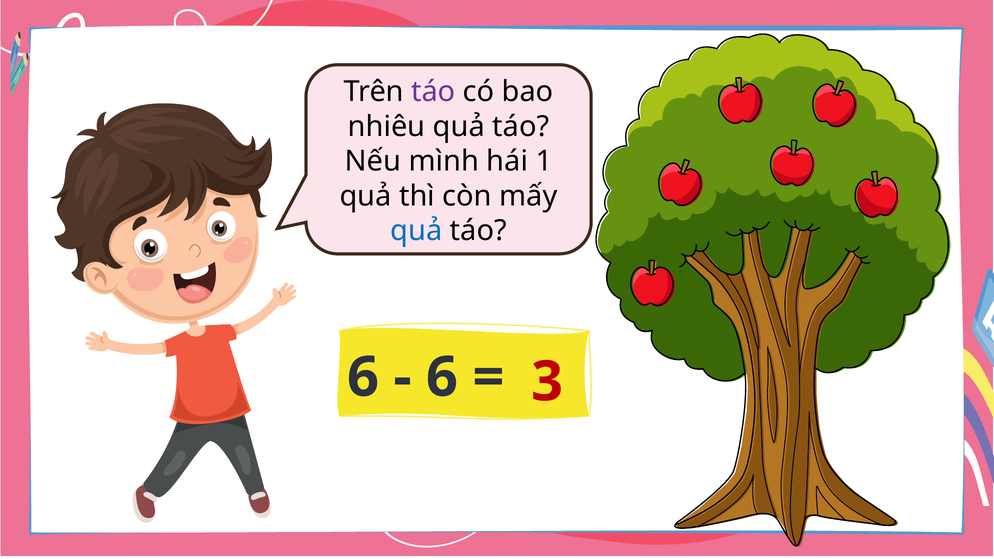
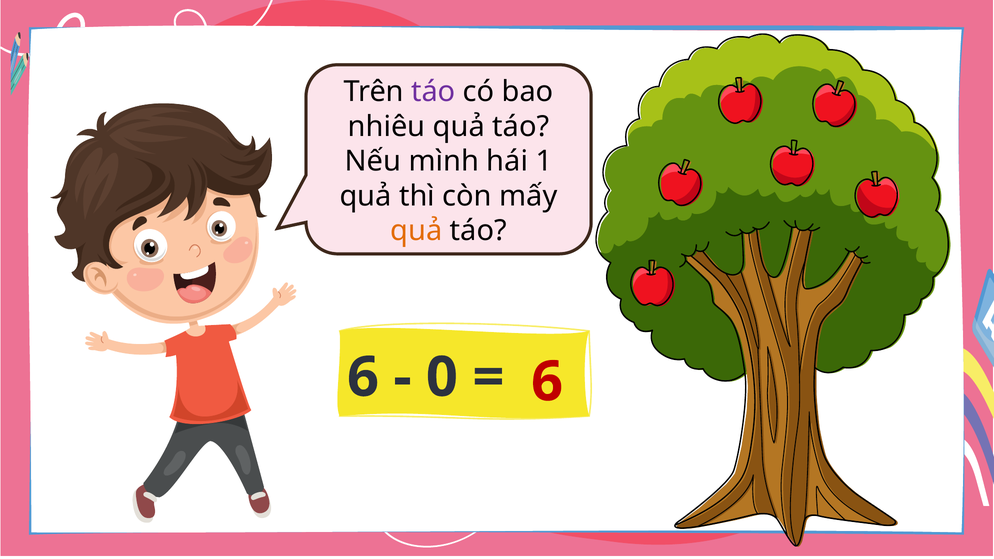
quả at (416, 231) colour: blue -> orange
6 at (442, 377): 6 -> 0
3 at (547, 382): 3 -> 6
